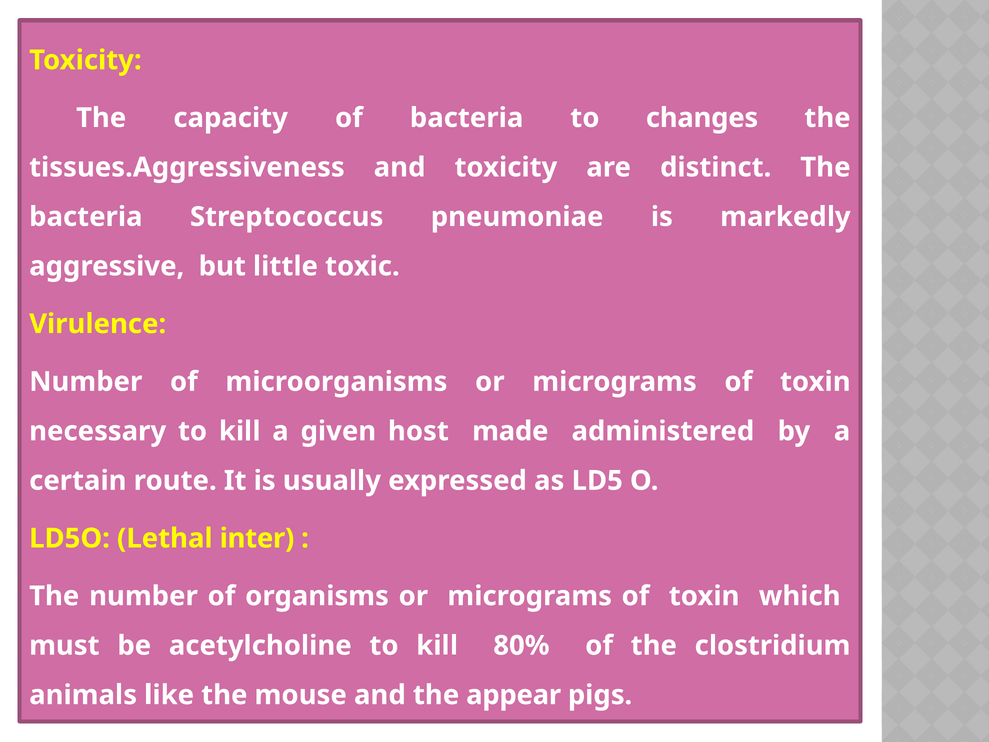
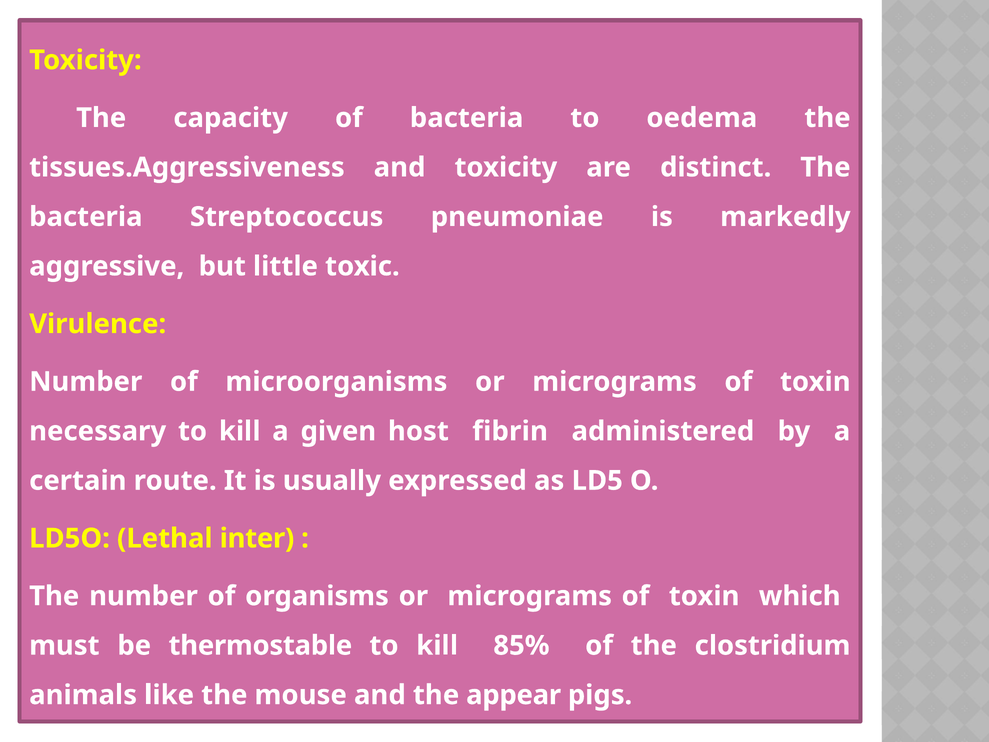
changes: changes -> oedema
made: made -> fibrin
acetylcholine: acetylcholine -> thermostable
80%: 80% -> 85%
